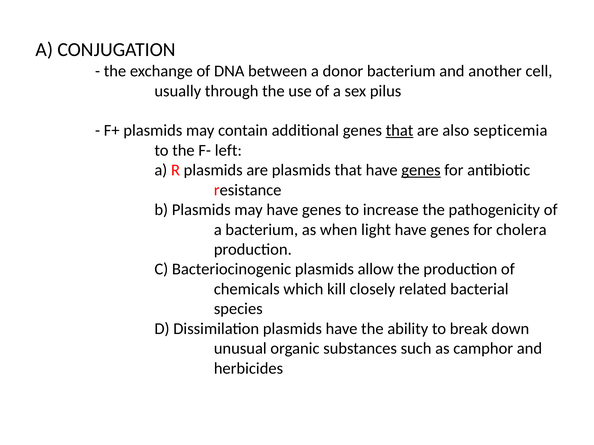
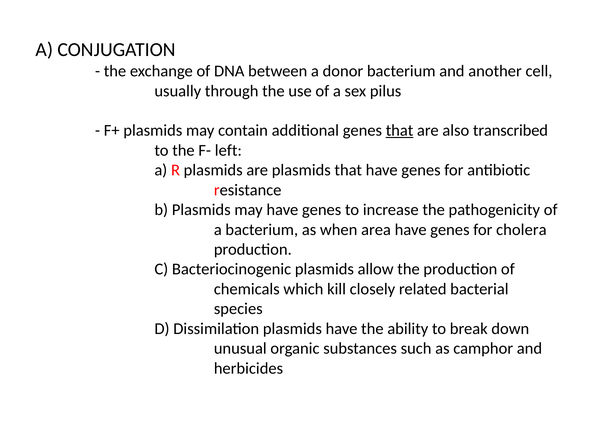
septicemia: septicemia -> transcribed
genes at (421, 170) underline: present -> none
light: light -> area
